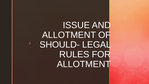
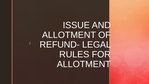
SHOULD-: SHOULD- -> REFUND-
